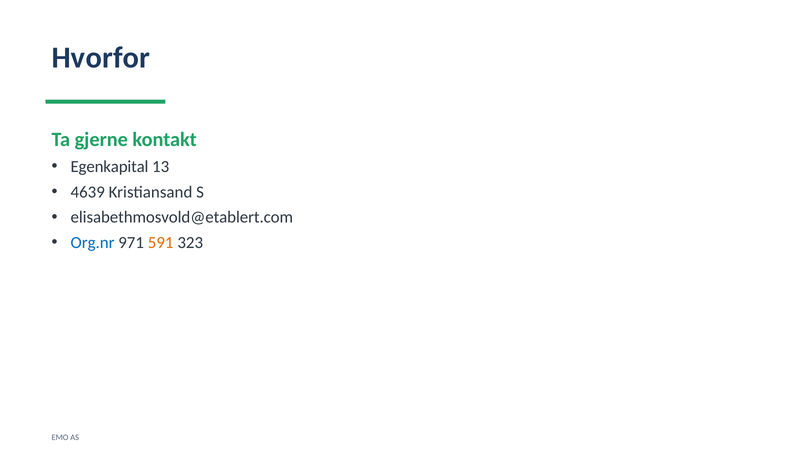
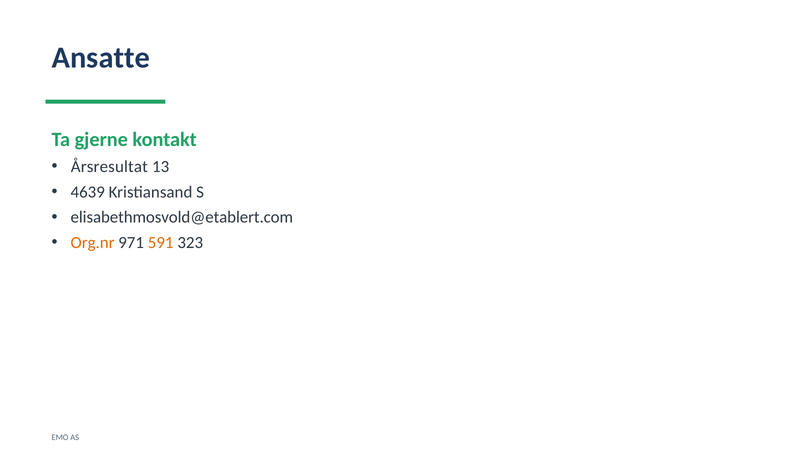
Hvorfor: Hvorfor -> Ansatte
Egenkapital: Egenkapital -> Årsresultat
Org.nr colour: blue -> orange
